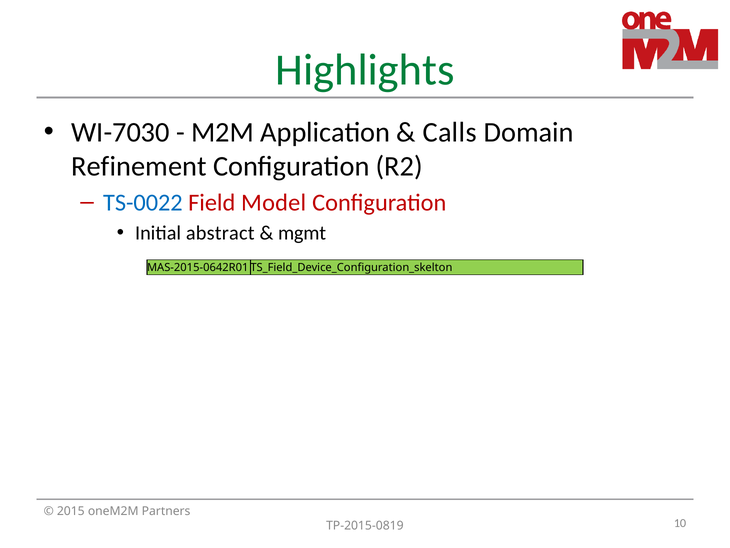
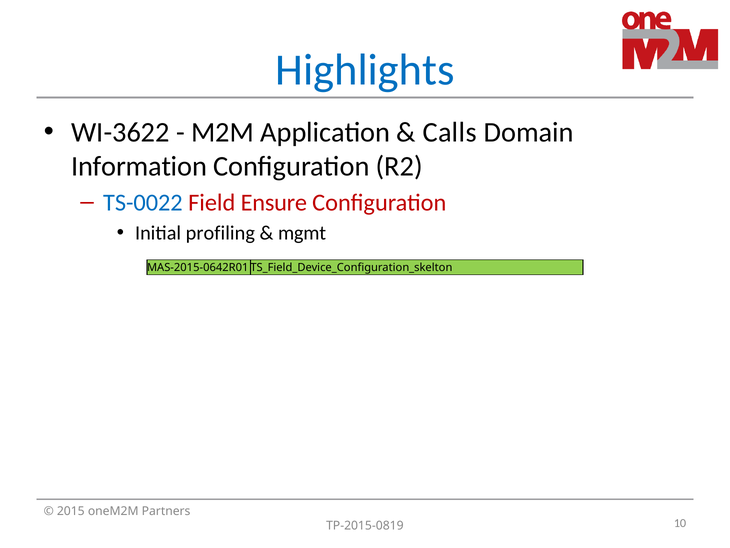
Highlights colour: green -> blue
WI-7030: WI-7030 -> WI-3622
Refinement: Refinement -> Information
Model: Model -> Ensure
abstract: abstract -> profiling
